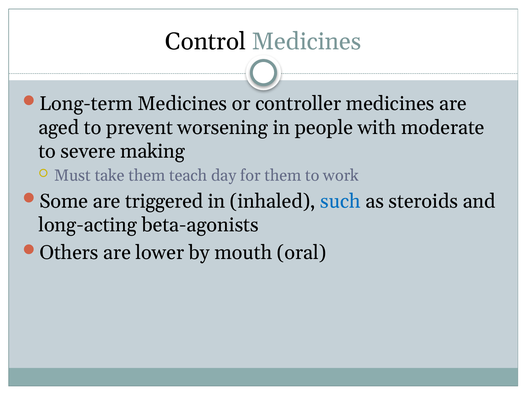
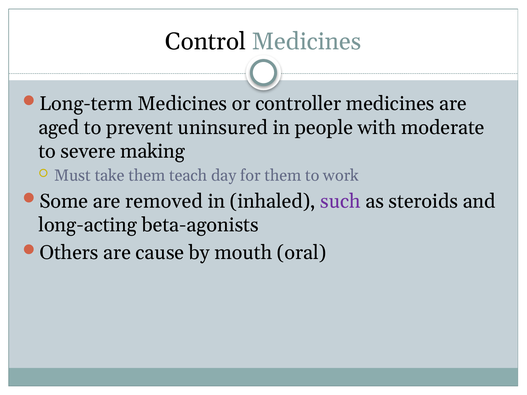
worsening: worsening -> uninsured
triggered: triggered -> removed
such colour: blue -> purple
lower: lower -> cause
